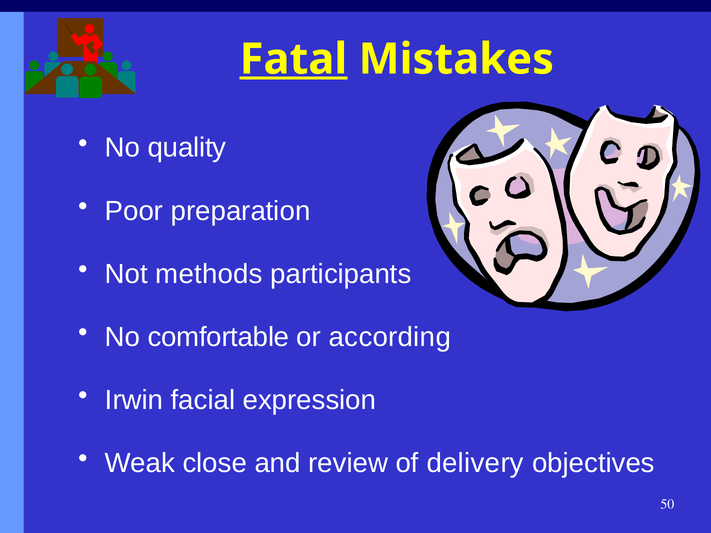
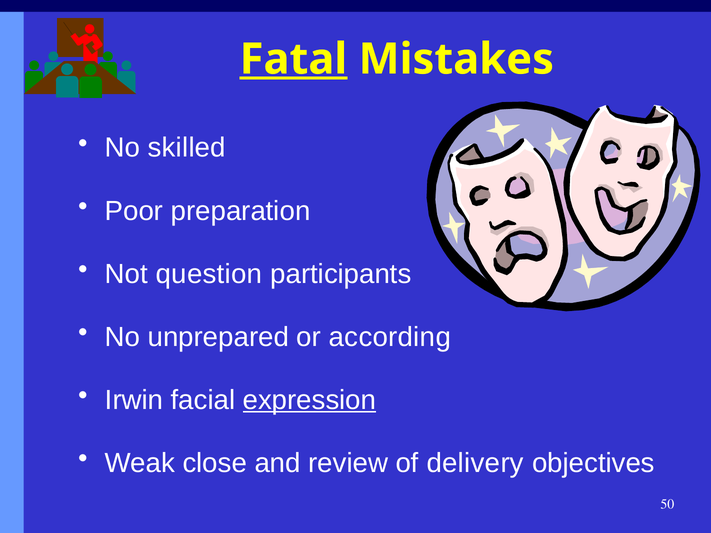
quality: quality -> skilled
methods: methods -> question
comfortable: comfortable -> unprepared
expression underline: none -> present
